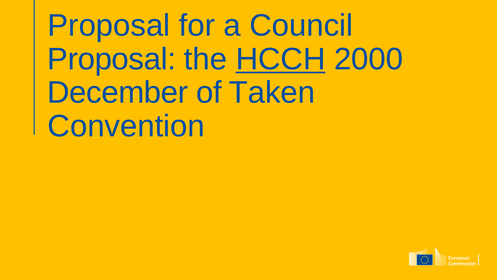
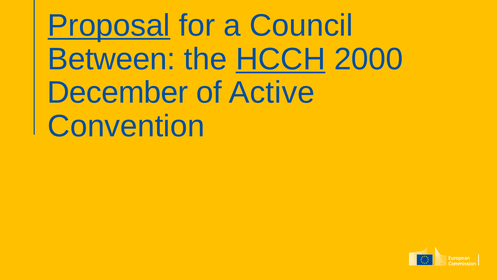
Proposal at (109, 25) underline: none -> present
Proposal at (112, 59): Proposal -> Between
Taken: Taken -> Active
